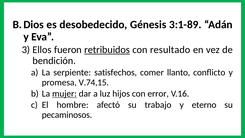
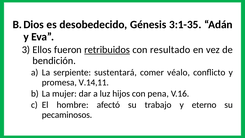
3:1-89: 3:1-89 -> 3:1-35
satisfechos: satisfechos -> sustentará
llanto: llanto -> véalo
V.74,15: V.74,15 -> V.14,11
mujer underline: present -> none
error: error -> pena
